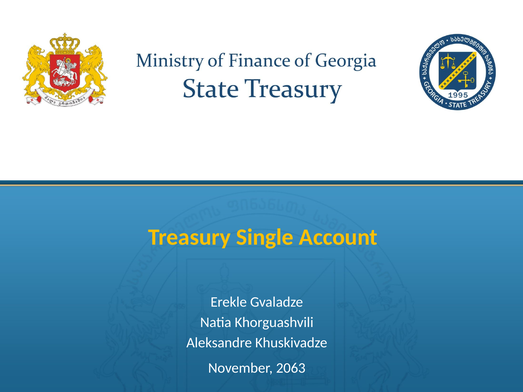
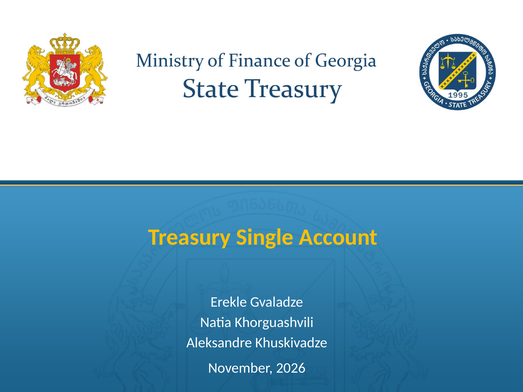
2063: 2063 -> 2026
